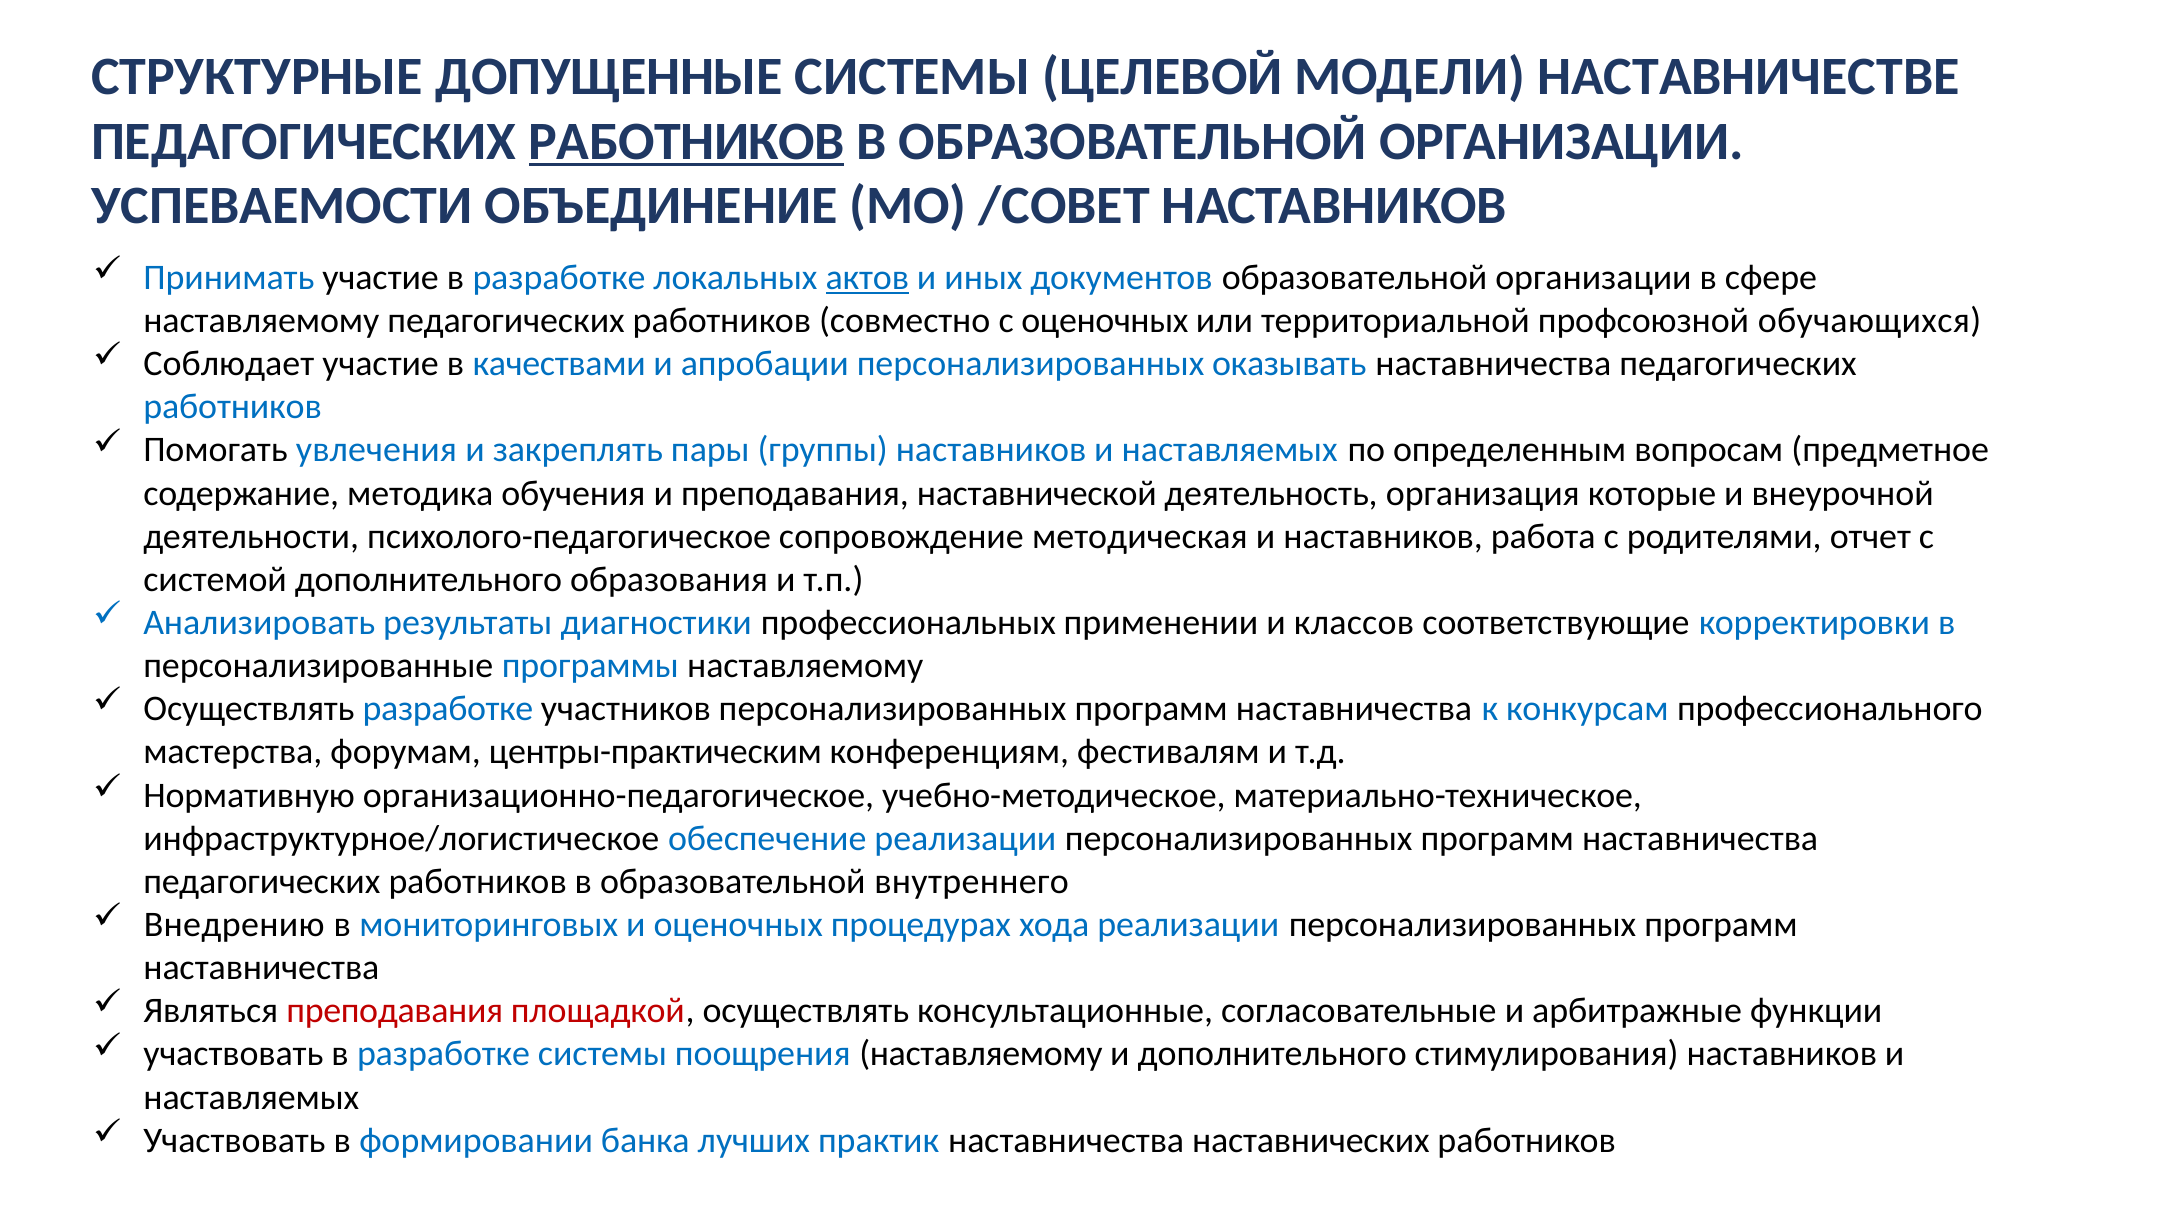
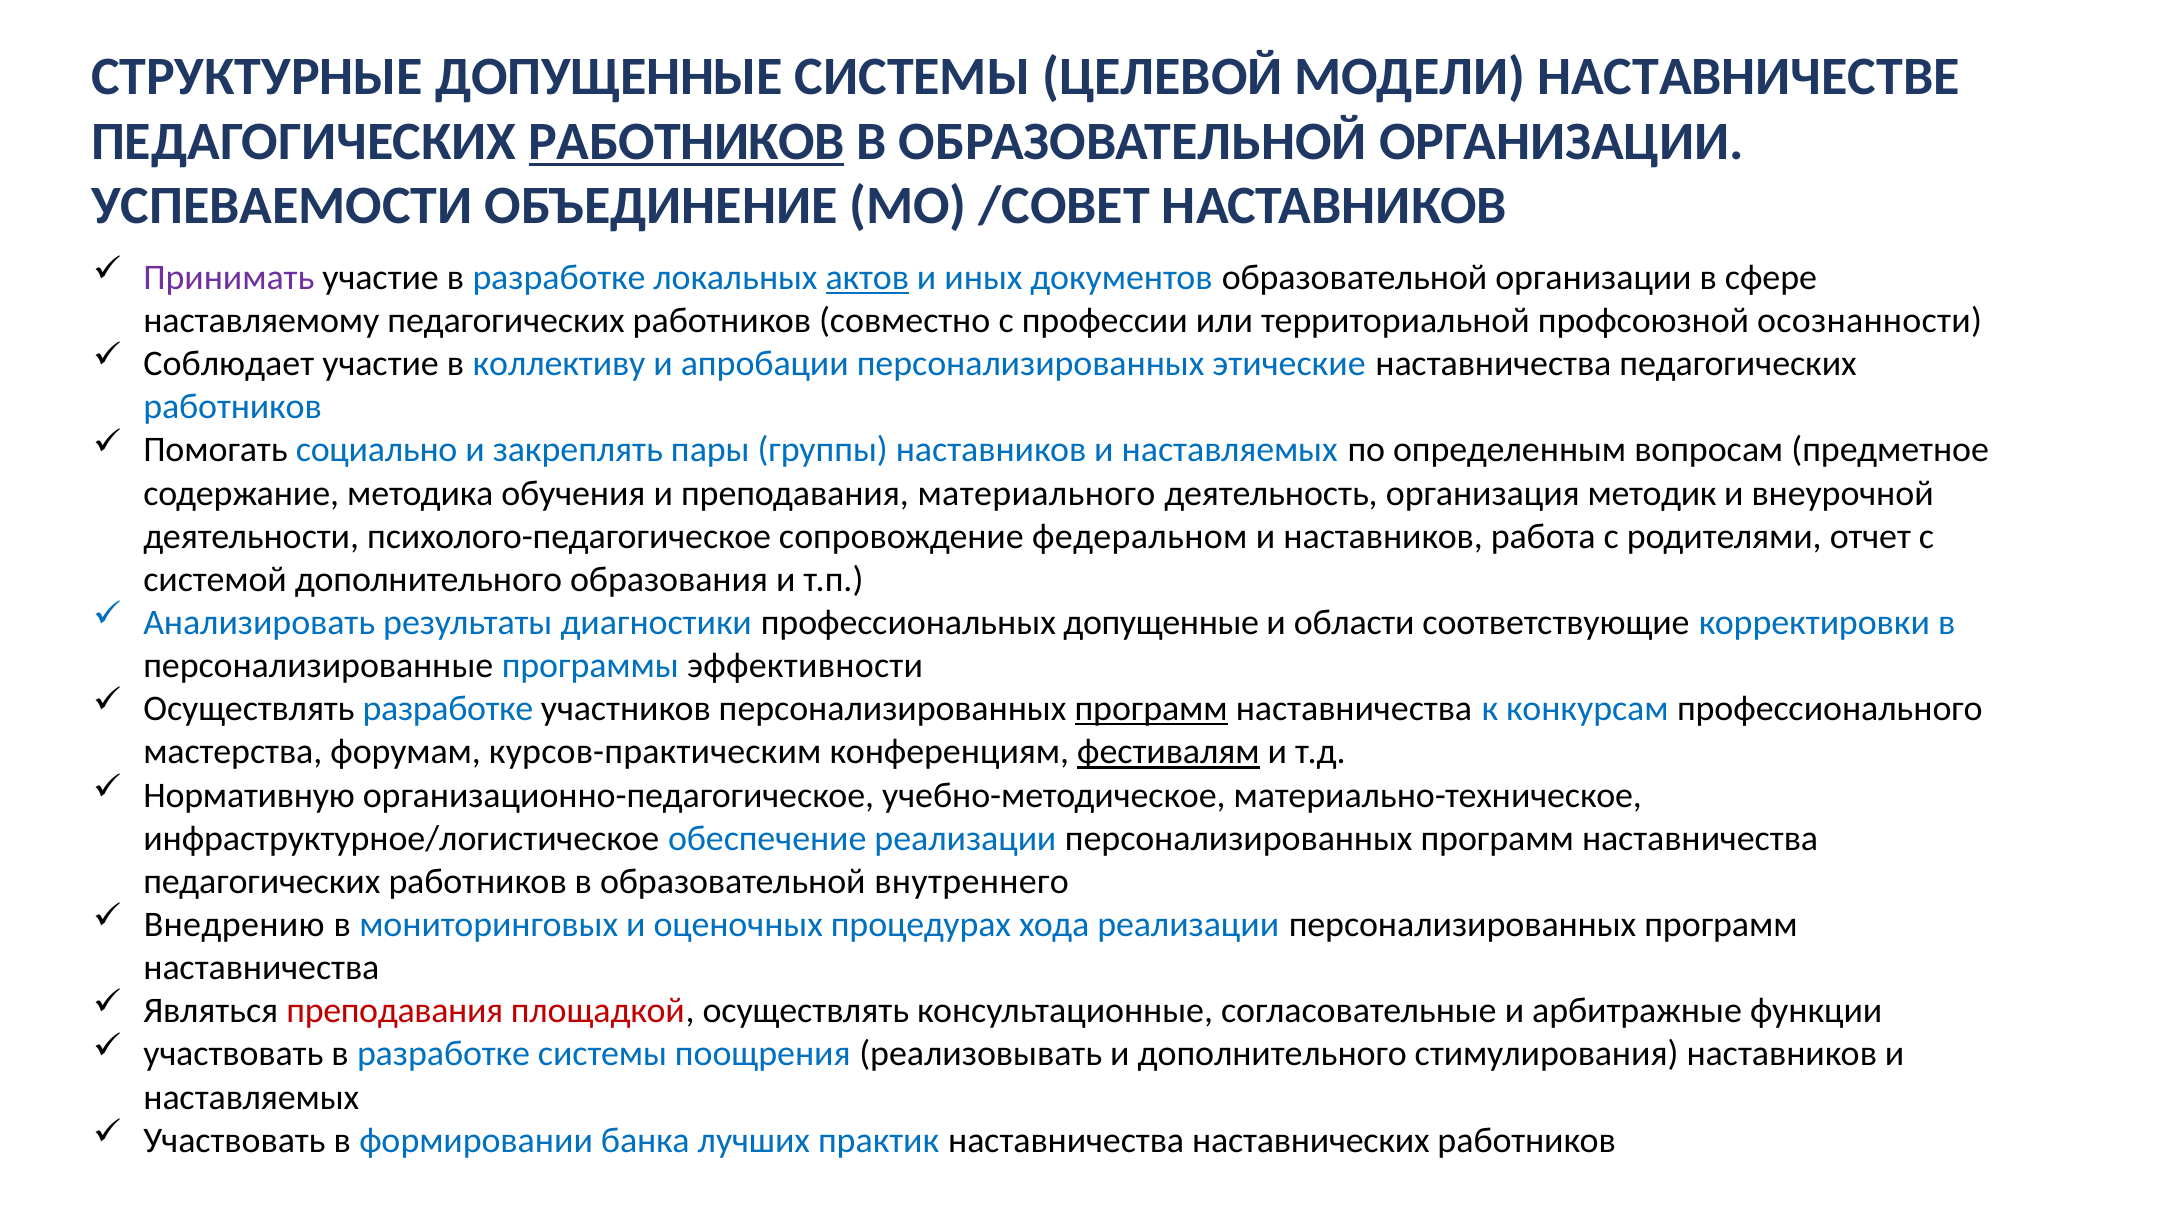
Принимать colour: blue -> purple
с оценочных: оценочных -> профессии
обучающихся: обучающихся -> осознанности
качествами: качествами -> коллективу
оказывать: оказывать -> этические
увлечения: увлечения -> социально
наставнической: наставнической -> материального
которые: которые -> методик
методическая: методическая -> федеральном
профессиональных применении: применении -> допущенные
классов: классов -> области
программы наставляемому: наставляемому -> эффективности
программ at (1151, 709) underline: none -> present
центры-практическим: центры-практическим -> курсов-практическим
фестивалям underline: none -> present
поощрения наставляемому: наставляемому -> реализовывать
